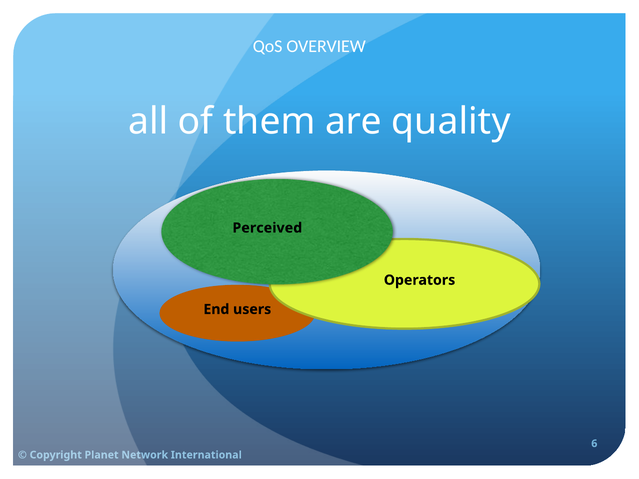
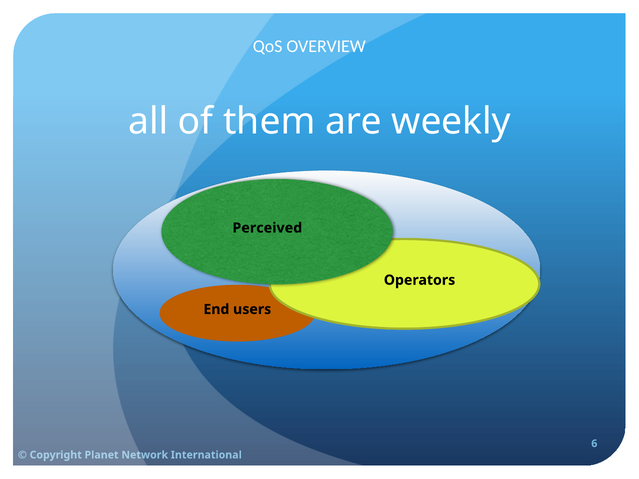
quality: quality -> weekly
